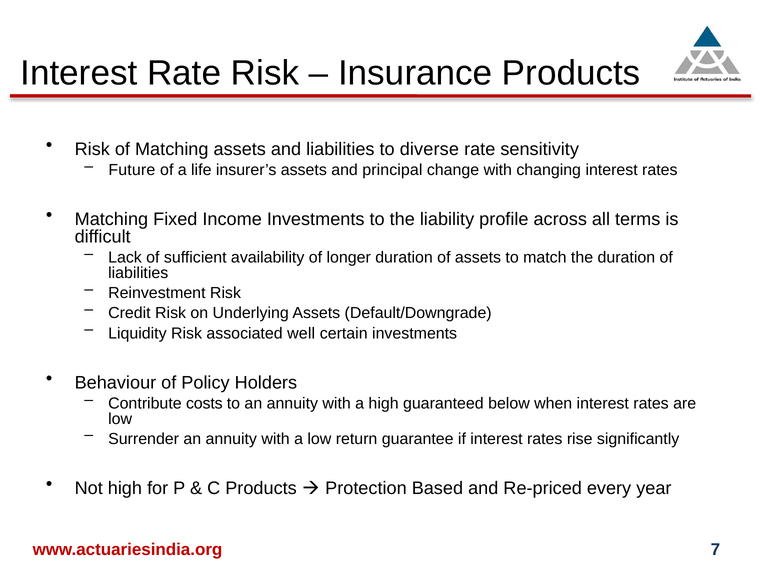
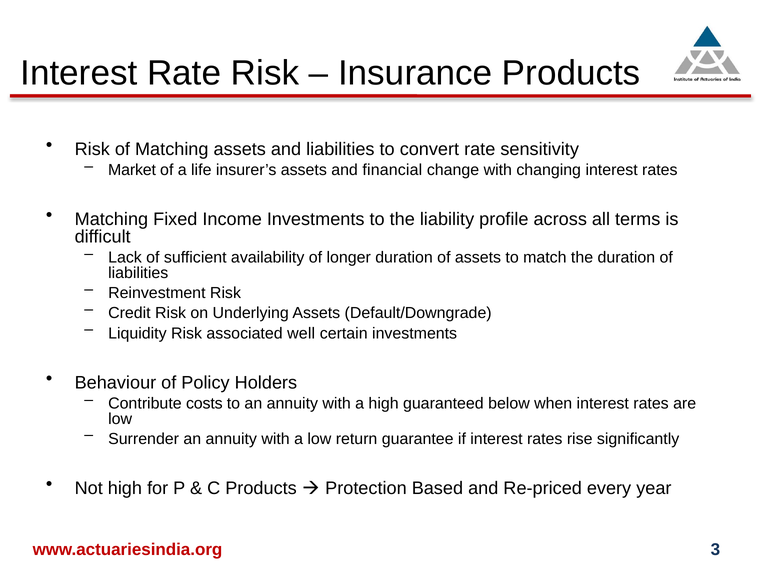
diverse: diverse -> convert
Future: Future -> Market
principal: principal -> financial
7: 7 -> 3
